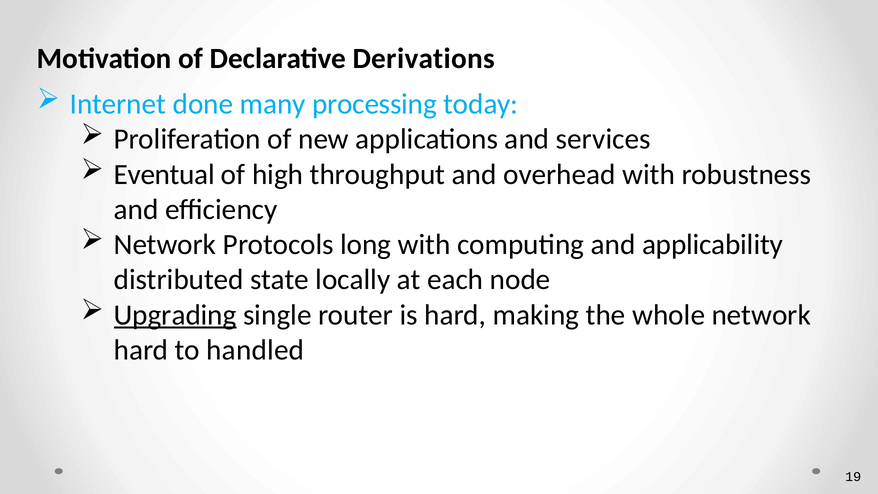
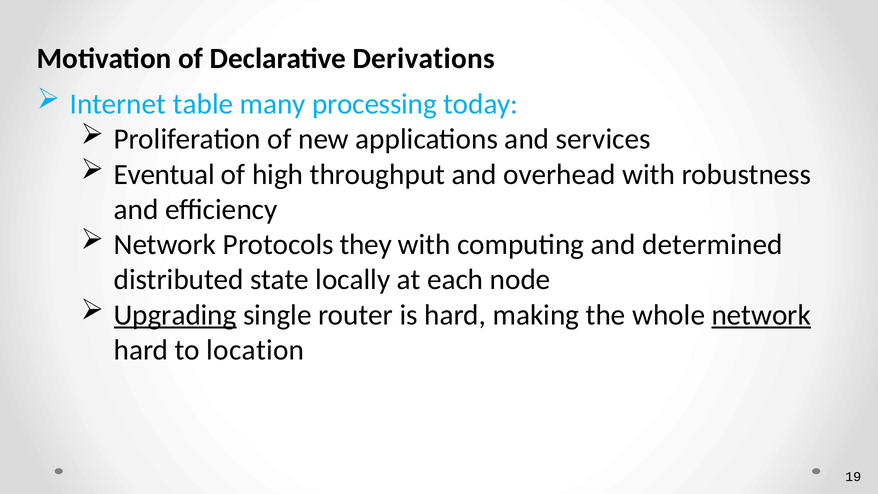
done: done -> table
long: long -> they
applicability: applicability -> determined
network at (761, 315) underline: none -> present
handled: handled -> location
